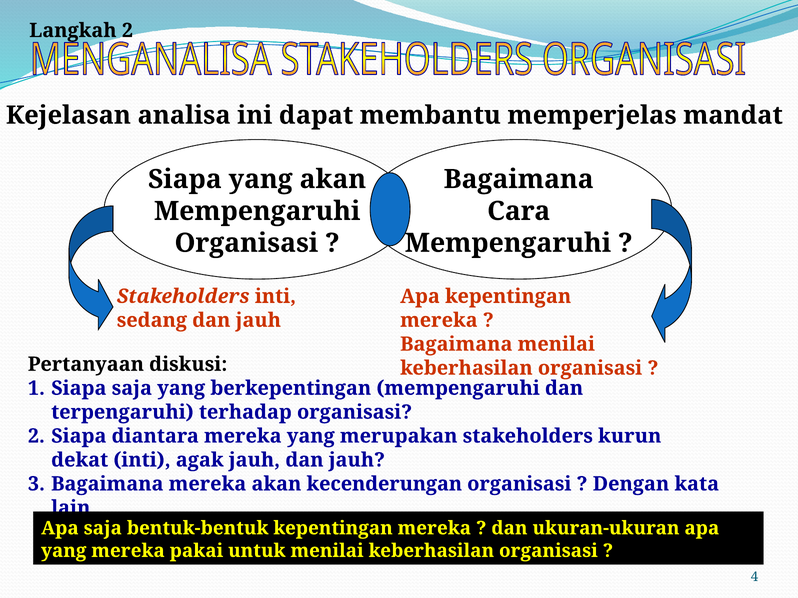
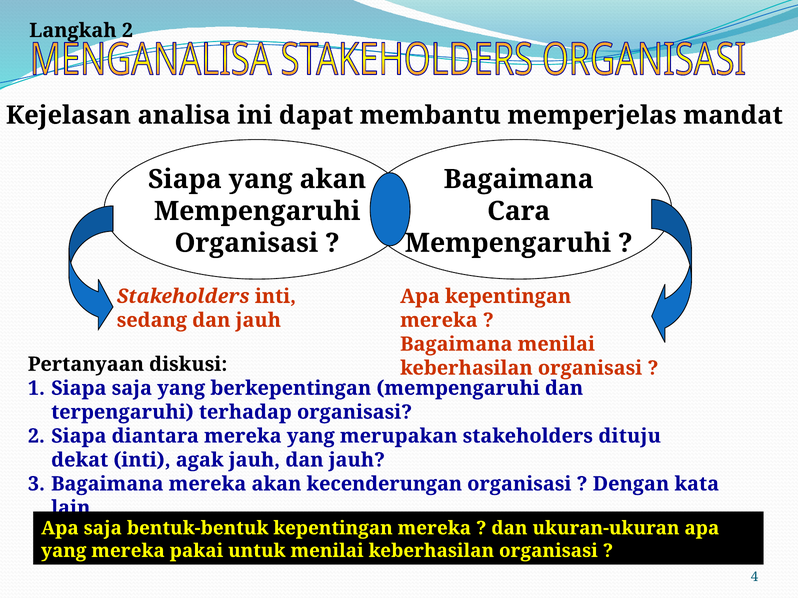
kurun: kurun -> dituju
